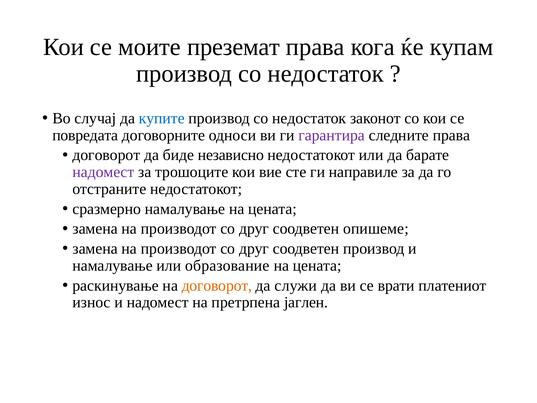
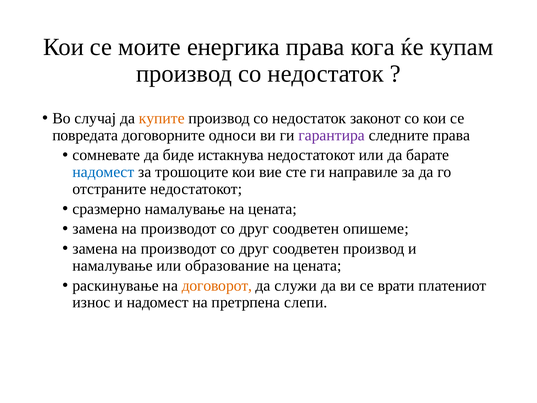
преземат: преземат -> енергика
купите colour: blue -> orange
договорот at (106, 155): договорот -> сомневате
независно: независно -> истакнува
надомест at (103, 172) colour: purple -> blue
јаглен: јаглен -> слепи
